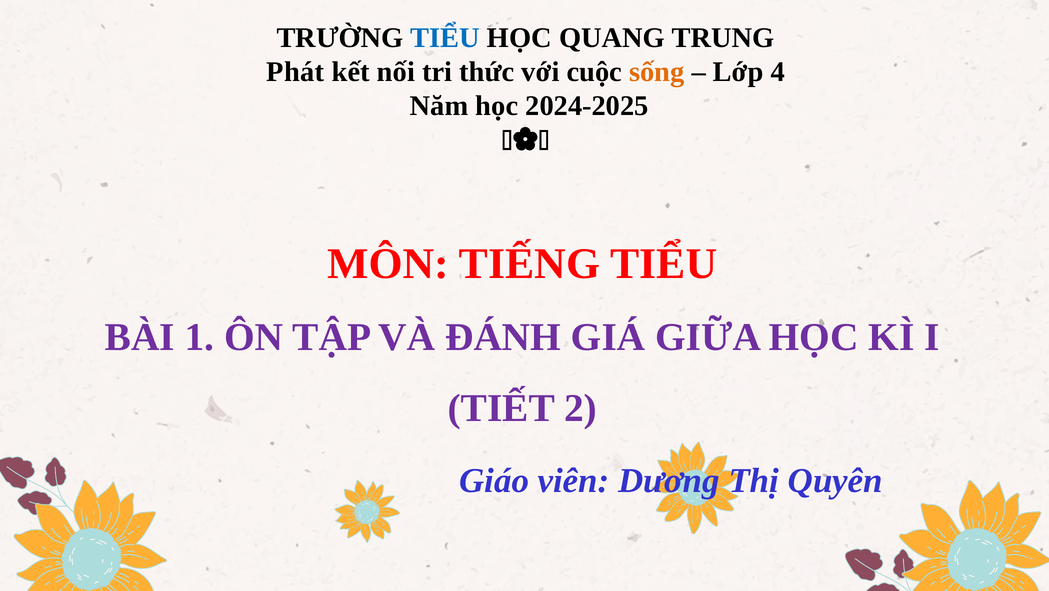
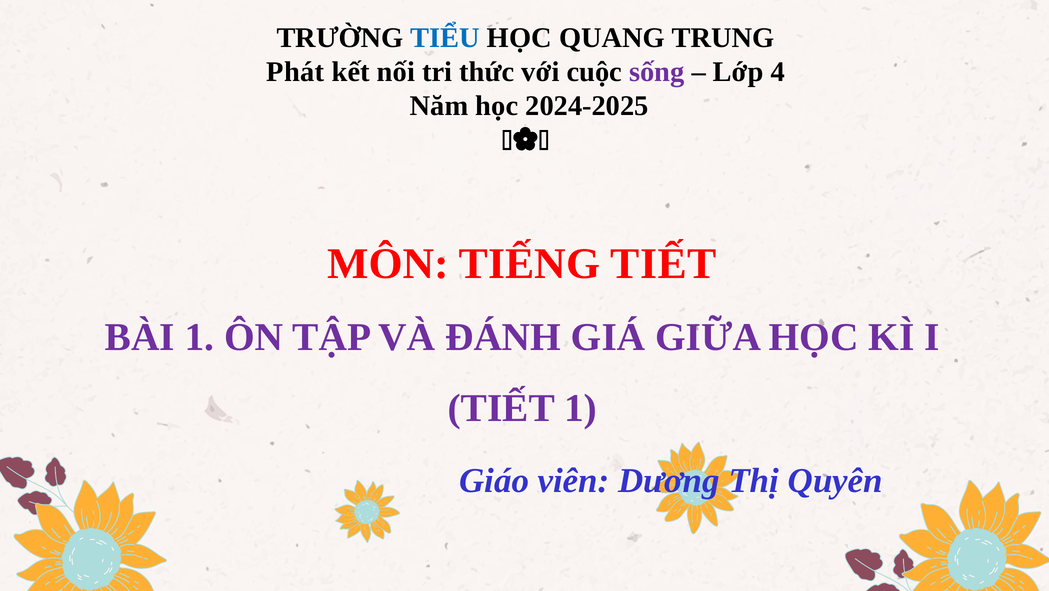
sống colour: orange -> purple
TIẾNG TIỂU: TIỂU -> TIẾT
TIẾT 2: 2 -> 1
